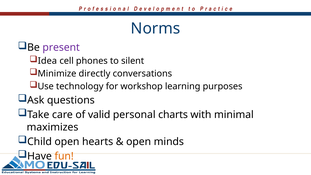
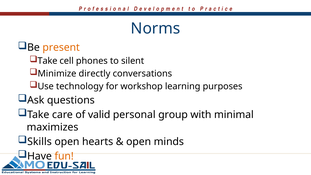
present colour: purple -> orange
Idea at (47, 61): Idea -> Take
charts: charts -> group
Child: Child -> Skills
